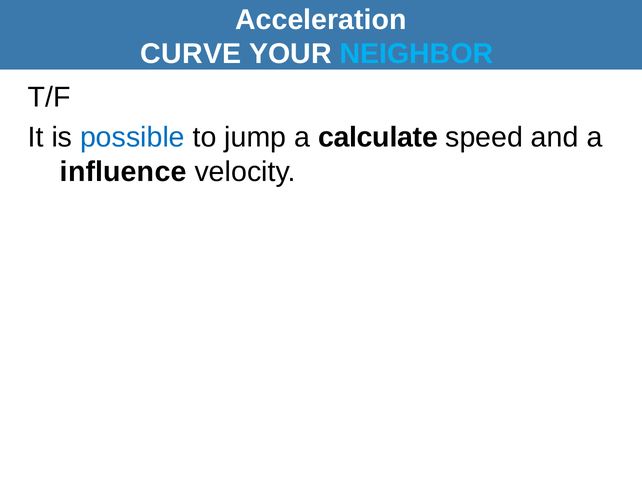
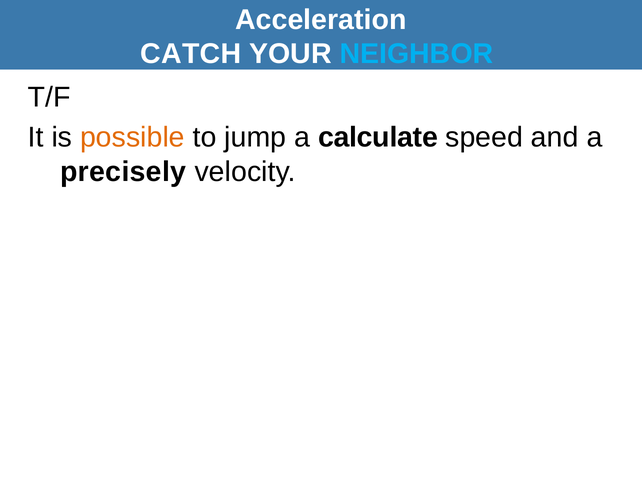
CURVE: CURVE -> CATCH
possible colour: blue -> orange
influence: influence -> precisely
